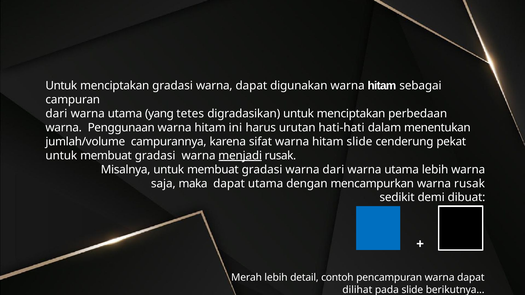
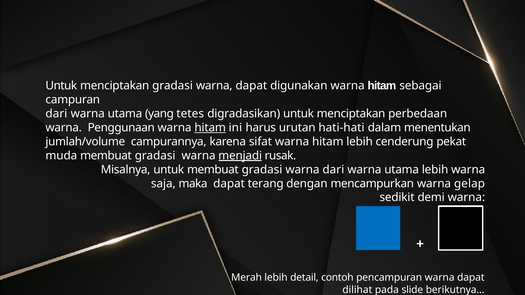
hitam at (210, 128) underline: none -> present
hitam slide: slide -> lebih
untuk at (61, 156): untuk -> muda
dapat utama: utama -> terang
warna rusak: rusak -> gelap
demi dibuat: dibuat -> warna
